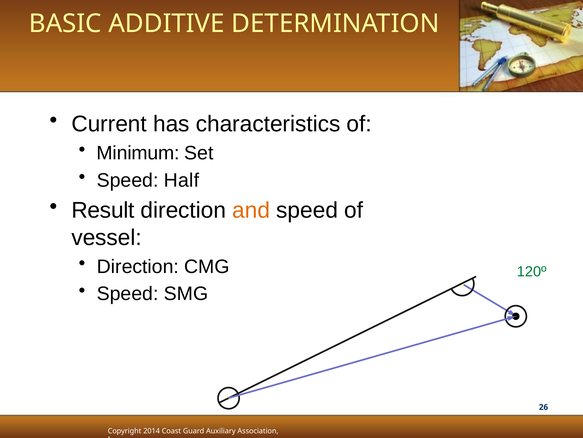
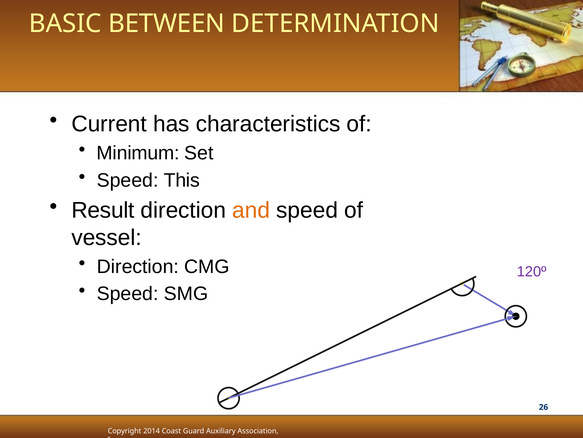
ADDITIVE: ADDITIVE -> BETWEEN
Half: Half -> This
120º colour: green -> purple
